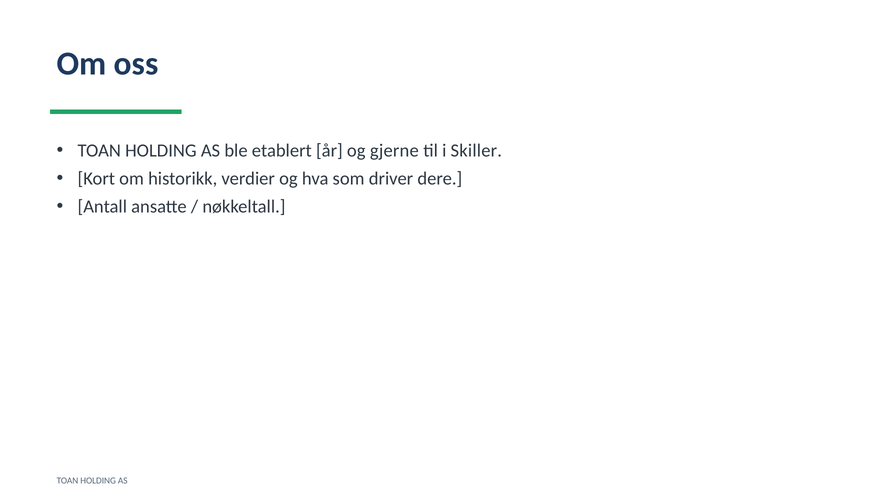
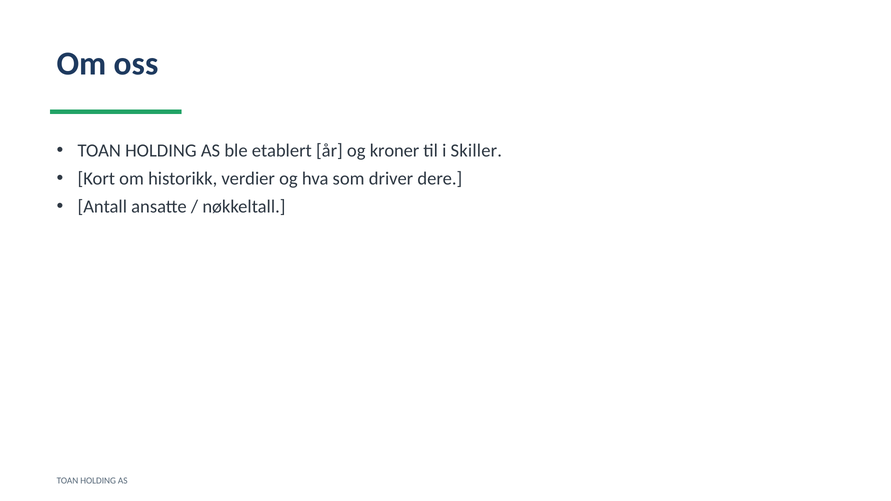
gjerne: gjerne -> kroner
